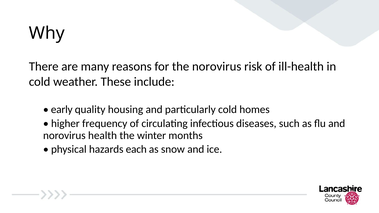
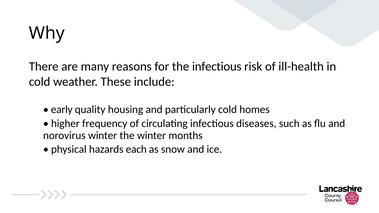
the norovirus: norovirus -> infectious
norovirus health: health -> winter
